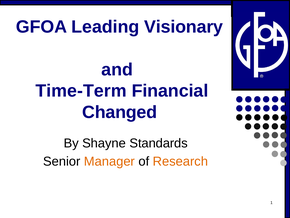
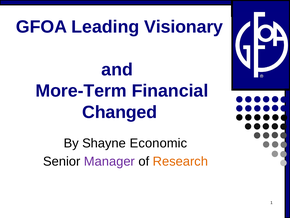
Time-Term: Time-Term -> More-Term
Standards: Standards -> Economic
Manager colour: orange -> purple
